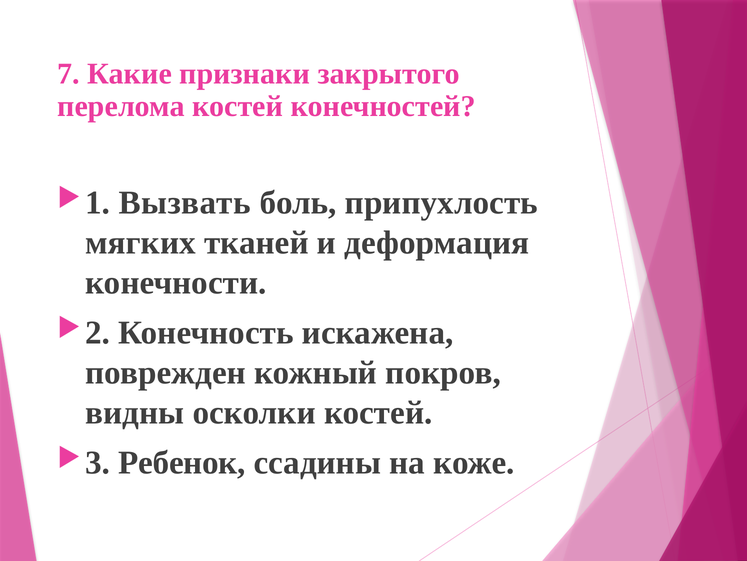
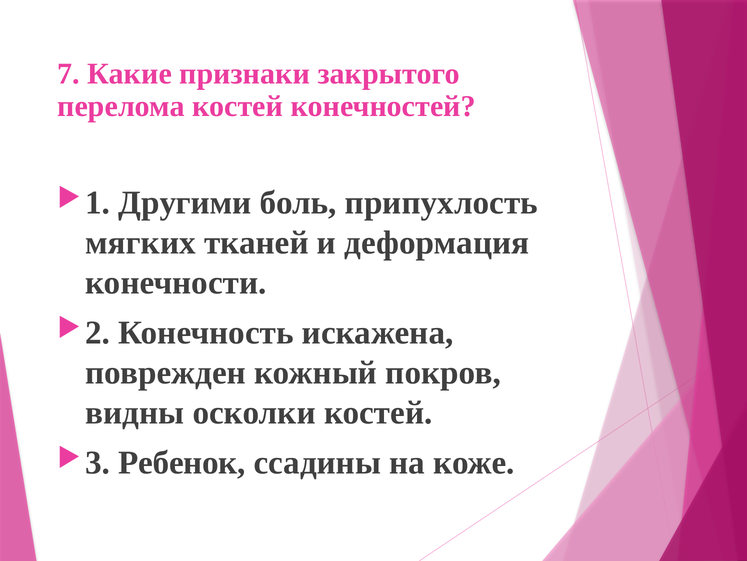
Вызвать: Вызвать -> Другими
